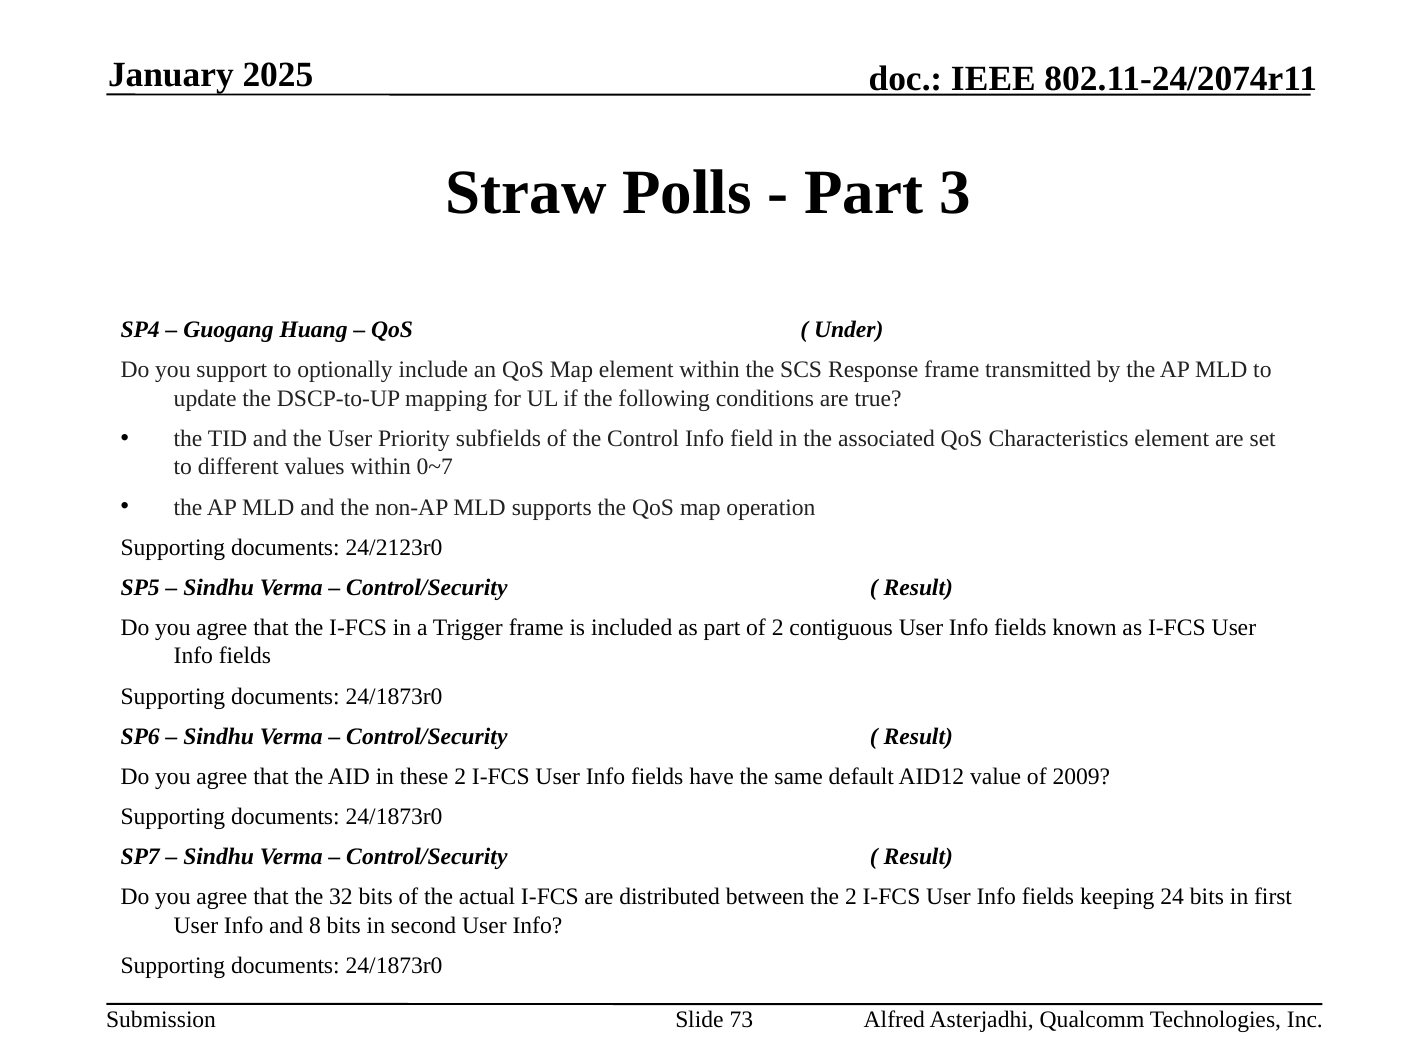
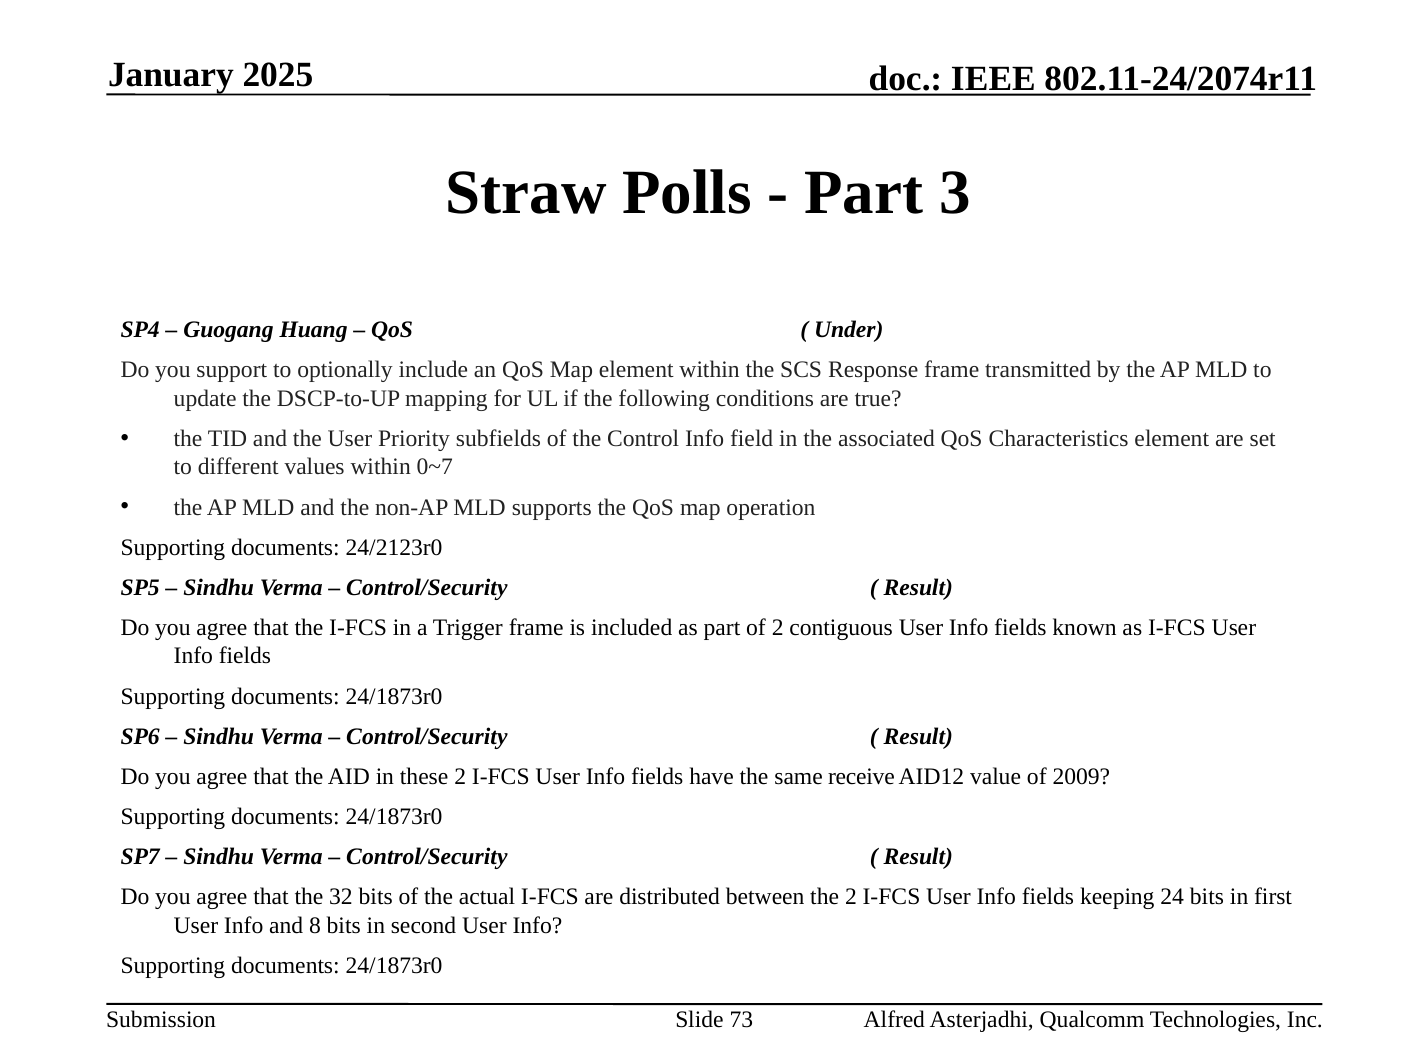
default: default -> receive
